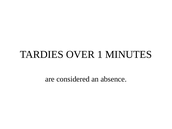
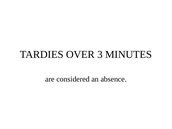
1: 1 -> 3
